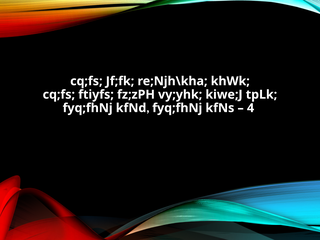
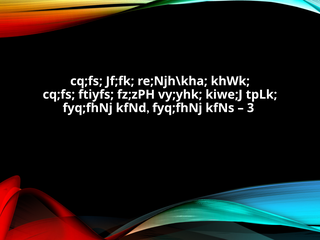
4: 4 -> 3
